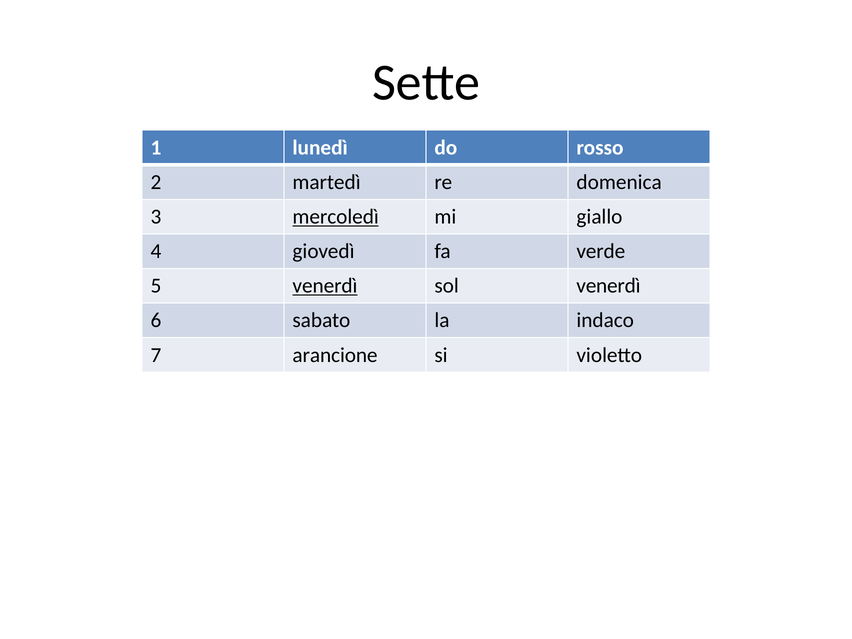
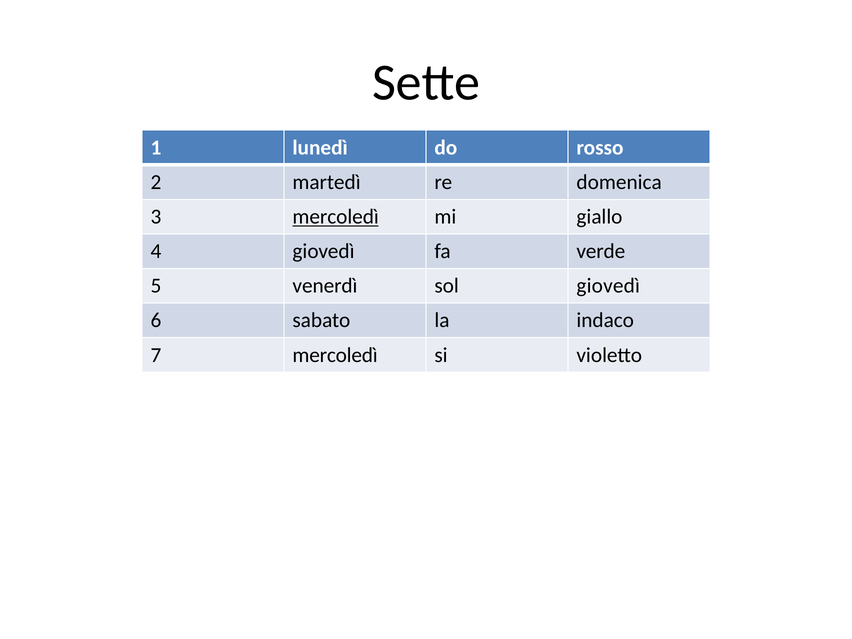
venerdì at (325, 286) underline: present -> none
sol venerdì: venerdì -> giovedì
7 arancione: arancione -> mercoledì
